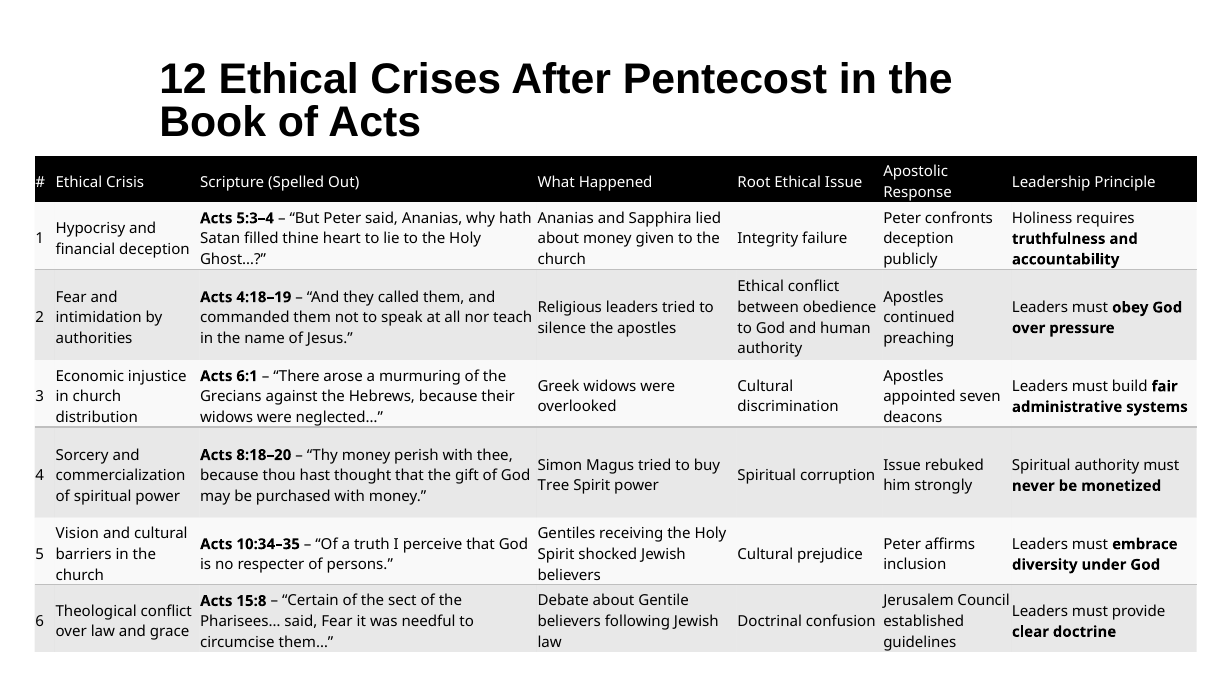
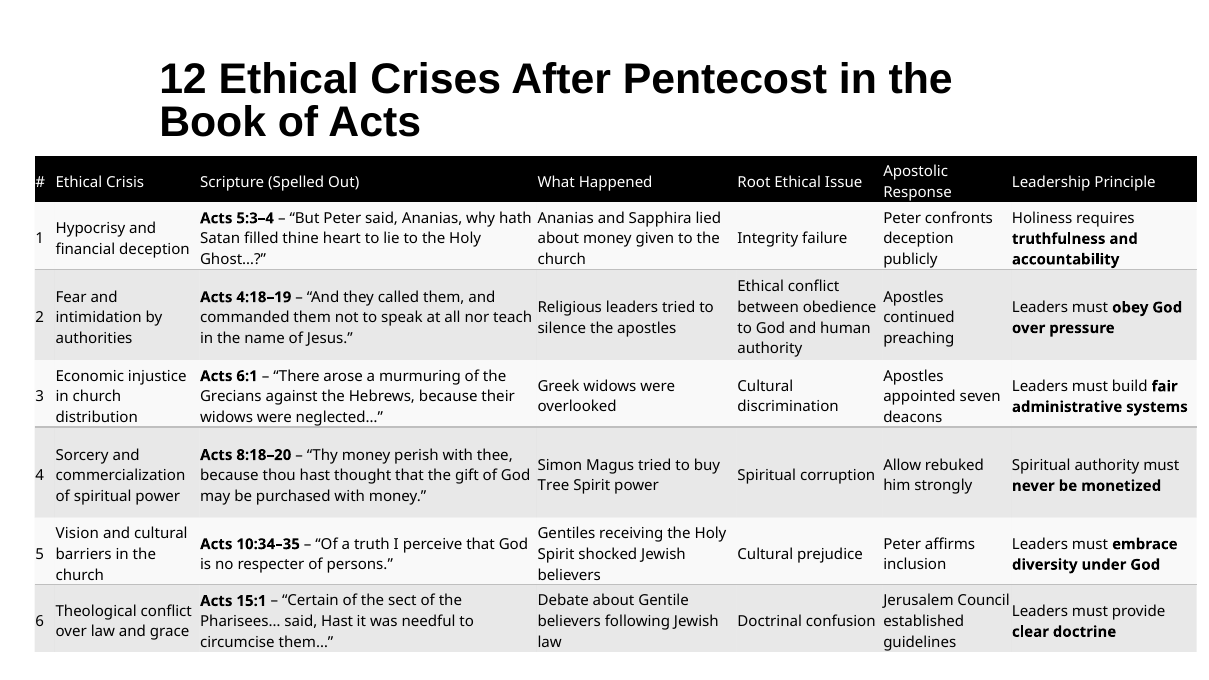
Issue at (902, 465): Issue -> Allow
15:8: 15:8 -> 15:1
said Fear: Fear -> Hast
